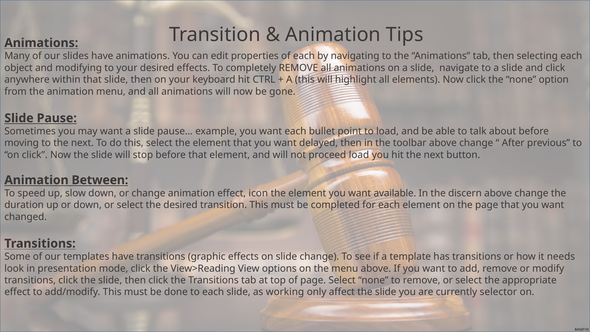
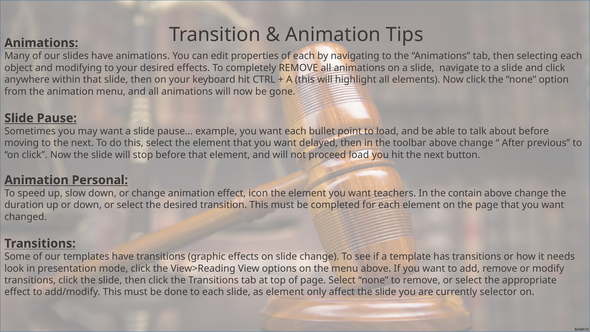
Between: Between -> Personal
available: available -> teachers
discern: discern -> contain
as working: working -> element
